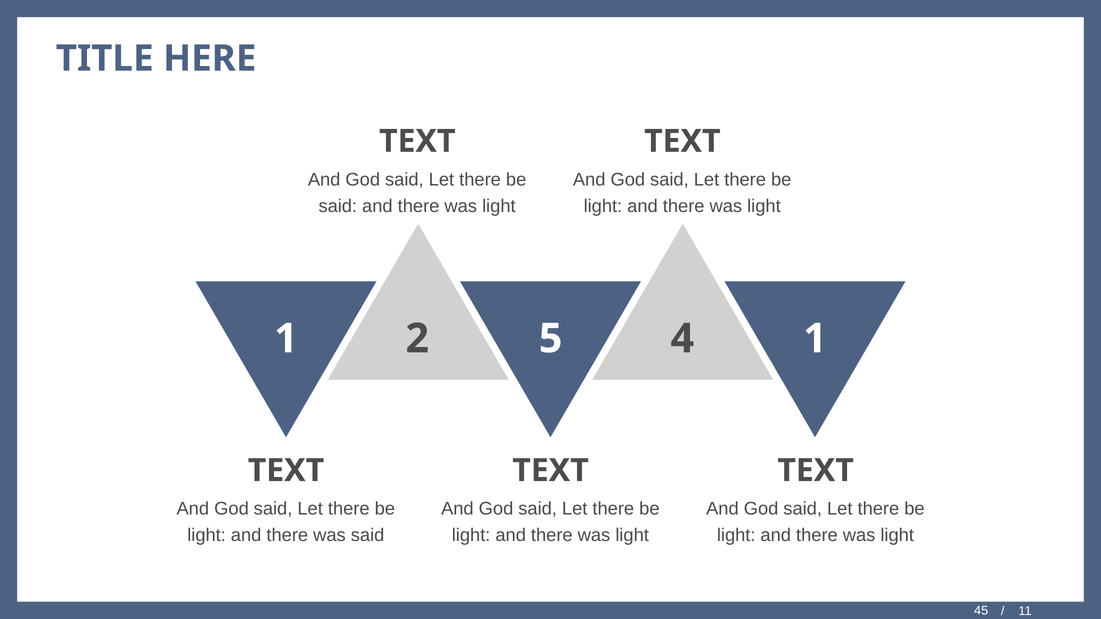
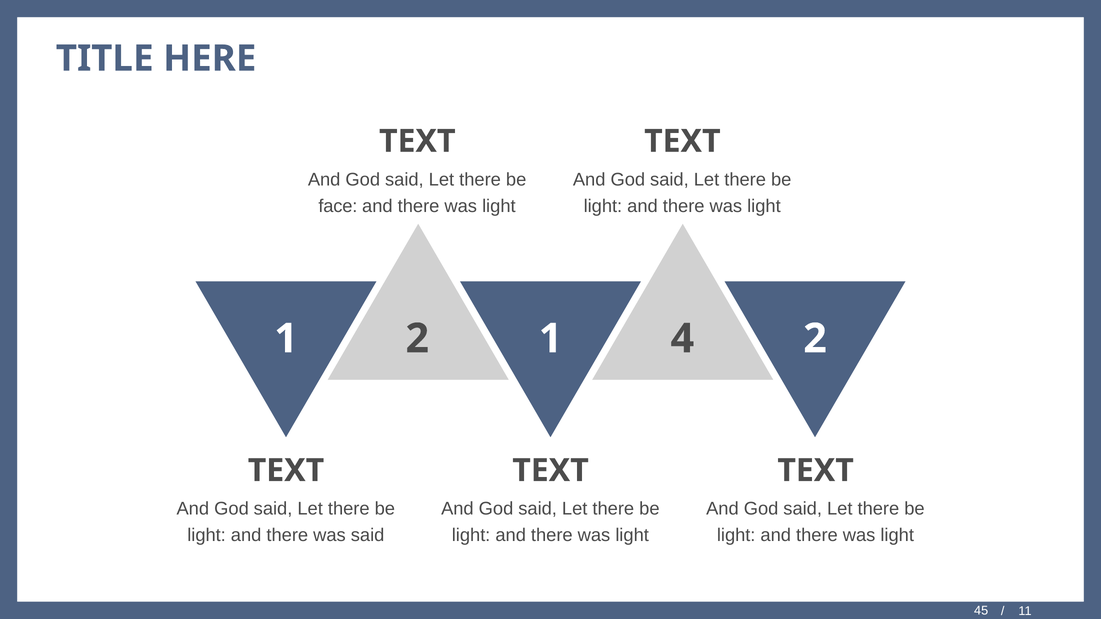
said at (338, 206): said -> face
2 5: 5 -> 1
4 1: 1 -> 2
